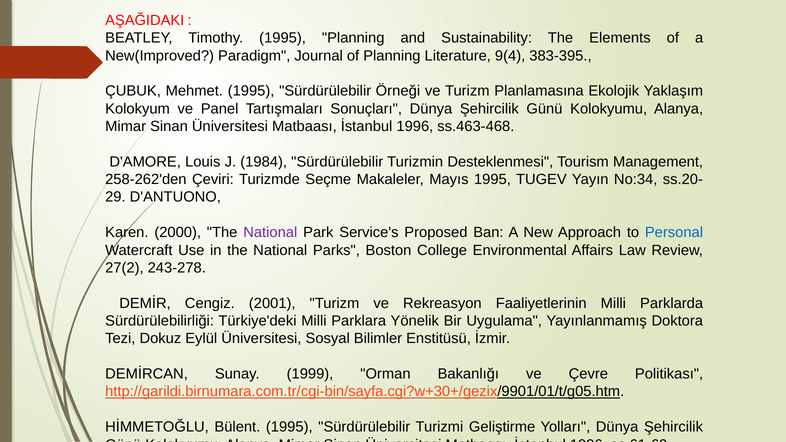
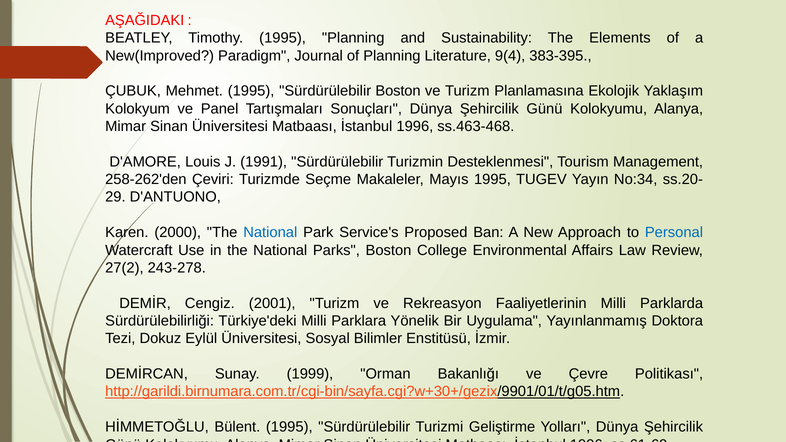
Sürdürülebilir Örneği: Örneği -> Boston
1984: 1984 -> 1991
National at (270, 233) colour: purple -> blue
